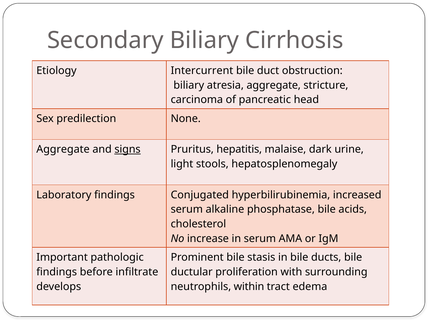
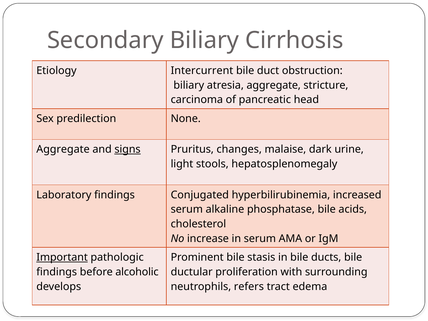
hepatitis: hepatitis -> changes
Important underline: none -> present
infiltrate: infiltrate -> alcoholic
within: within -> refers
